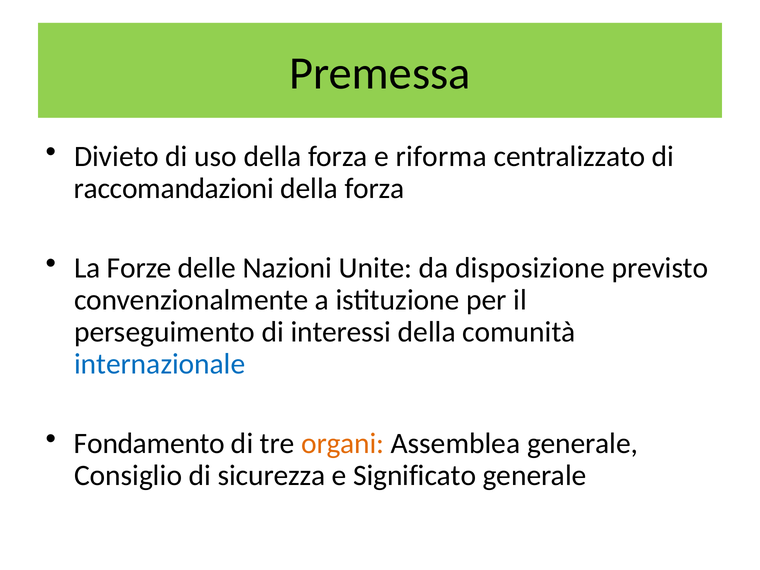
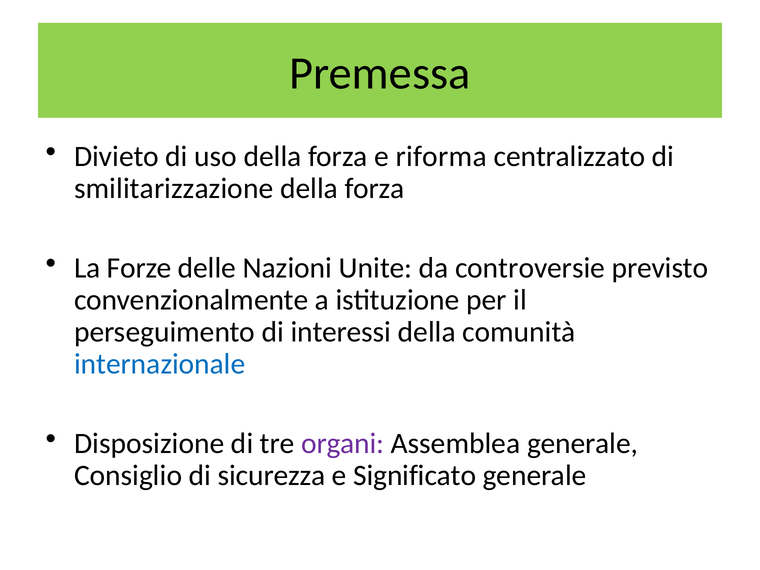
raccomandazioni: raccomandazioni -> smilitarizzazione
disposizione: disposizione -> controversie
Fondamento: Fondamento -> Disposizione
organi colour: orange -> purple
